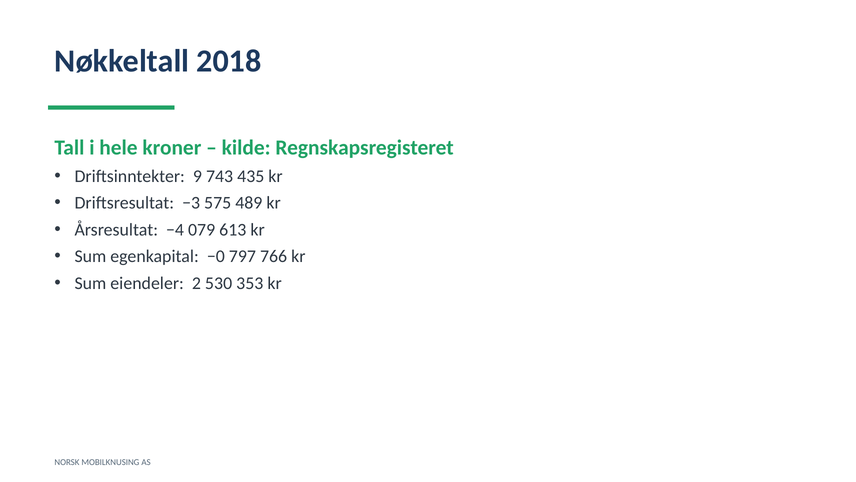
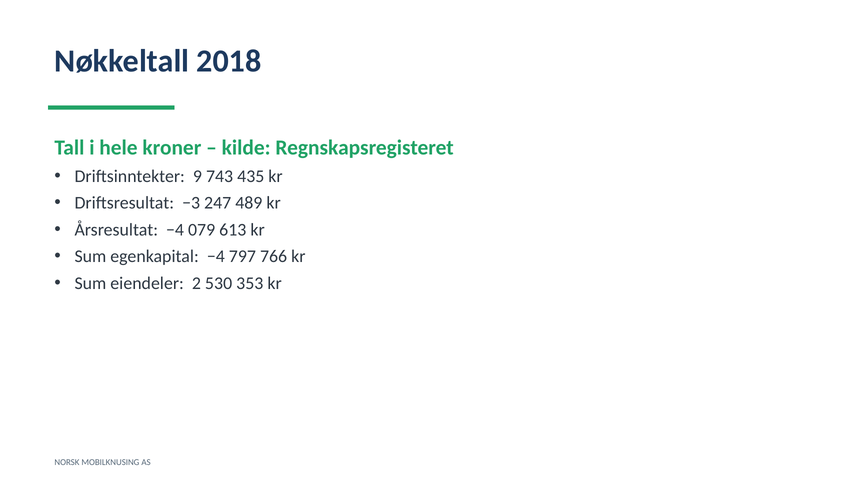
575: 575 -> 247
egenkapital −0: −0 -> −4
